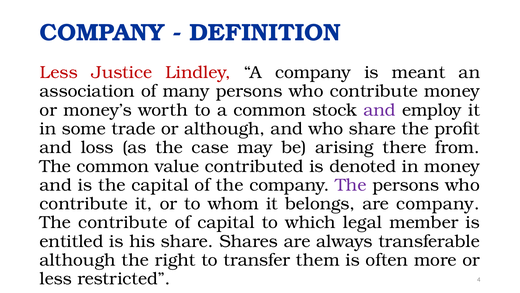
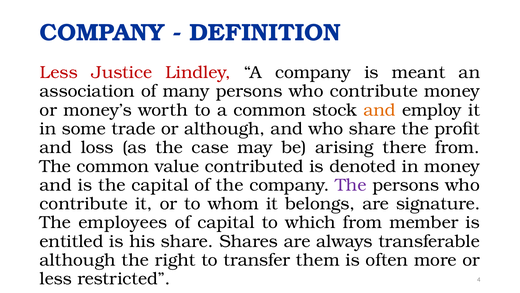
and at (380, 110) colour: purple -> orange
are company: company -> signature
The contribute: contribute -> employees
which legal: legal -> from
